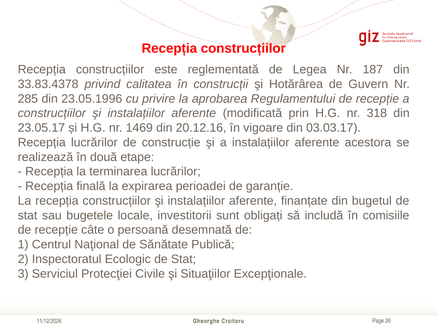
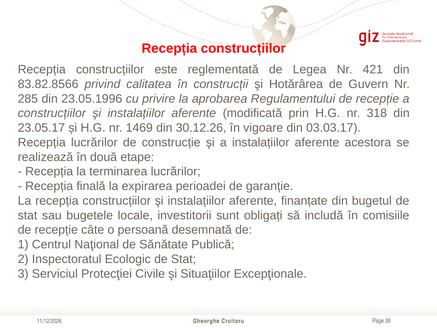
187: 187 -> 421
33.83.4378: 33.83.4378 -> 83.82.8566
20.12.16: 20.12.16 -> 30.12.26
